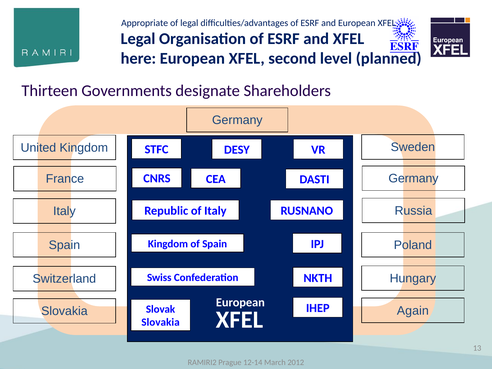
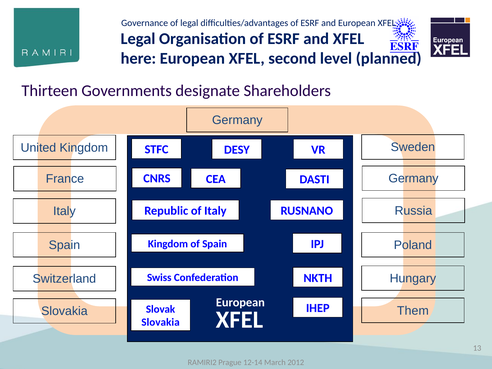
Appropriate: Appropriate -> Governance
Again: Again -> Them
